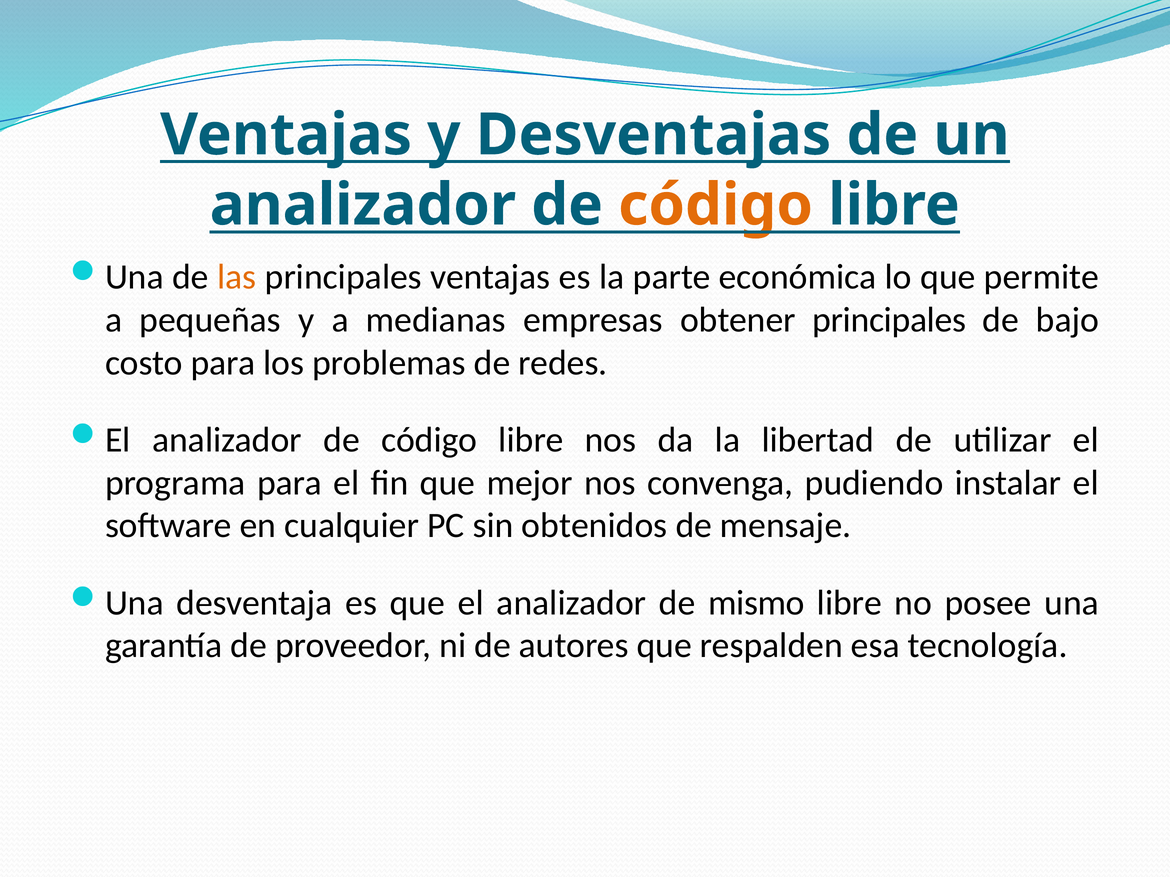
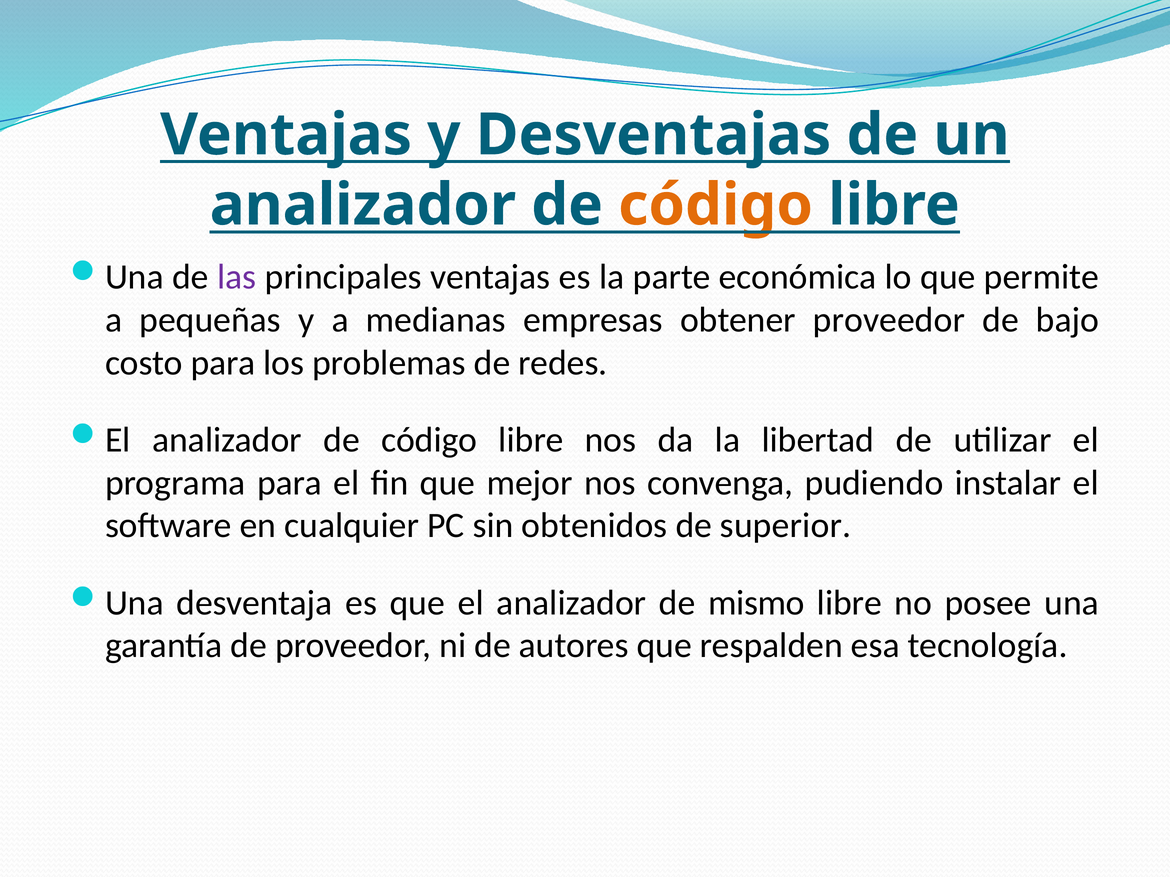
las colour: orange -> purple
obtener principales: principales -> proveedor
mensaje: mensaje -> superior
